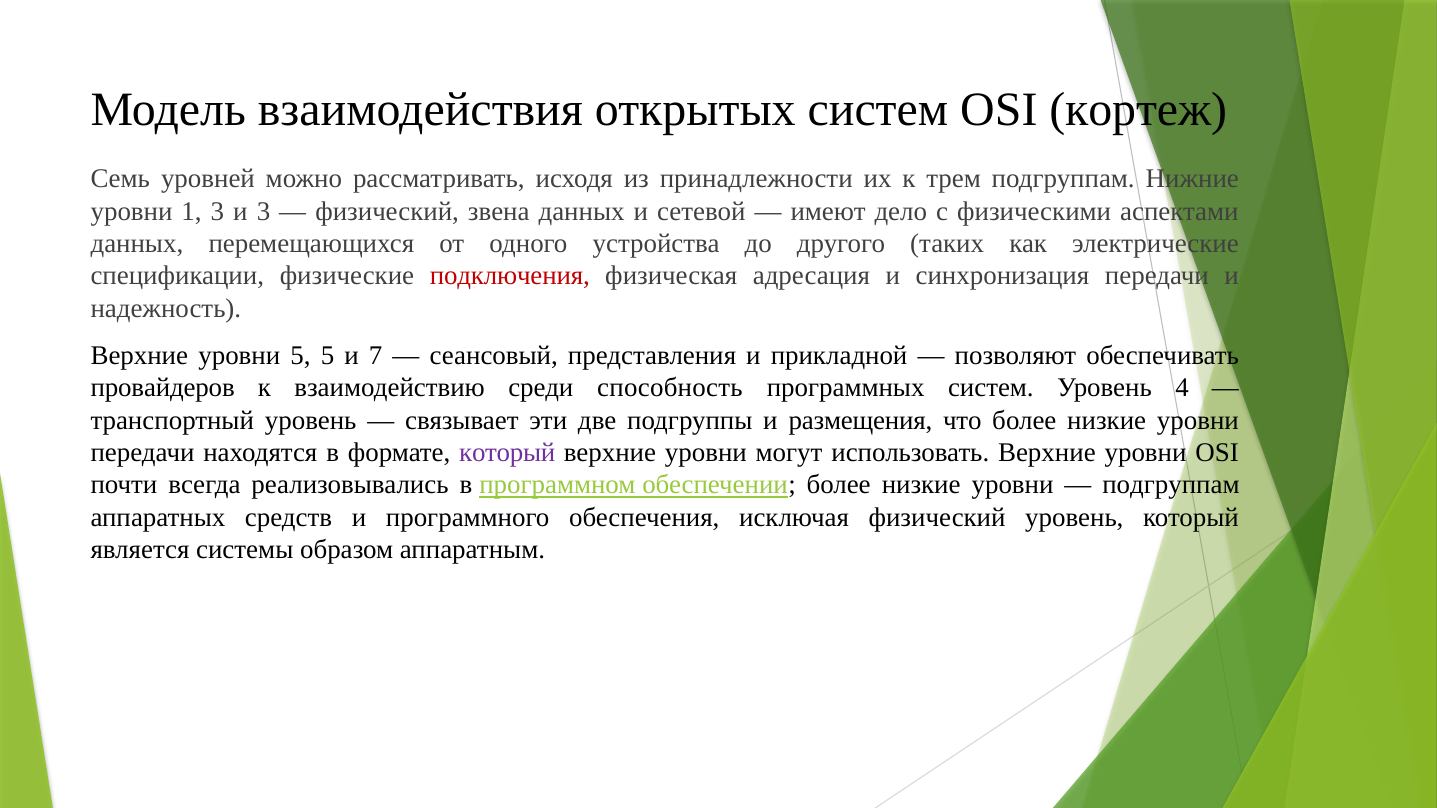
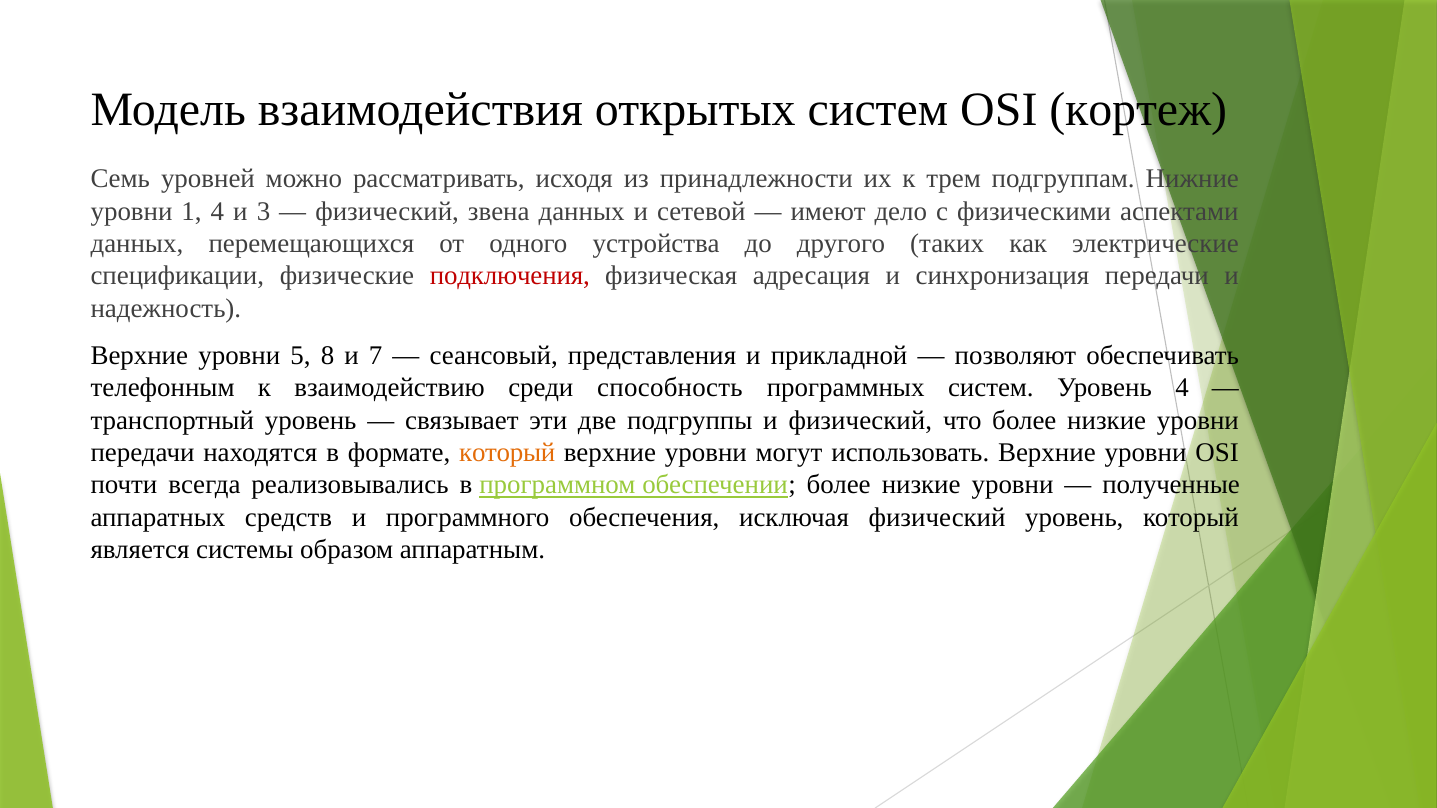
1 3: 3 -> 4
5 5: 5 -> 8
провайдеров: провайдеров -> телефонным
и размещения: размещения -> физический
который at (507, 453) colour: purple -> orange
подгруппам at (1171, 485): подгруппам -> полученные
